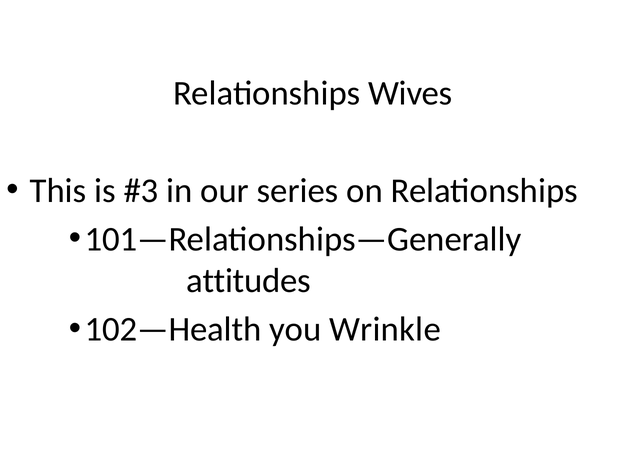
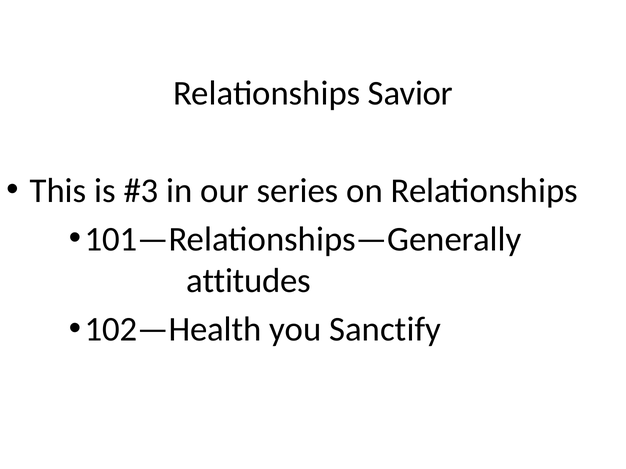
Wives: Wives -> Savior
Wrinkle: Wrinkle -> Sanctify
